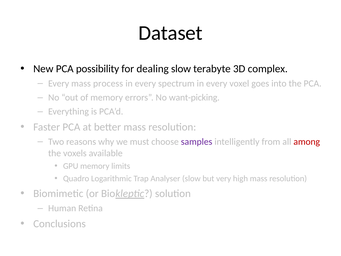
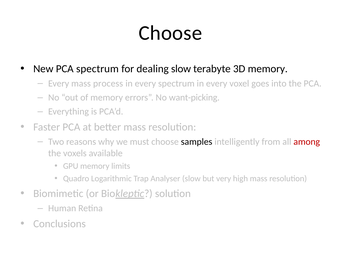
Dataset at (171, 33): Dataset -> Choose
PCA possibility: possibility -> spectrum
3D complex: complex -> memory
samples colour: purple -> black
